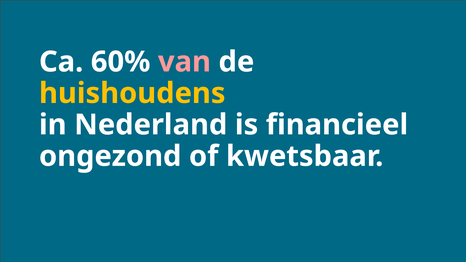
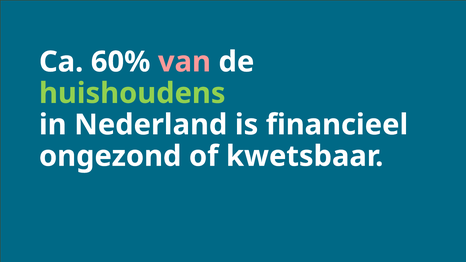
huishoudens colour: yellow -> light green
